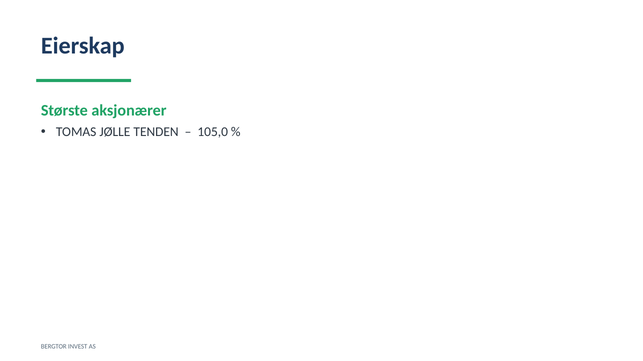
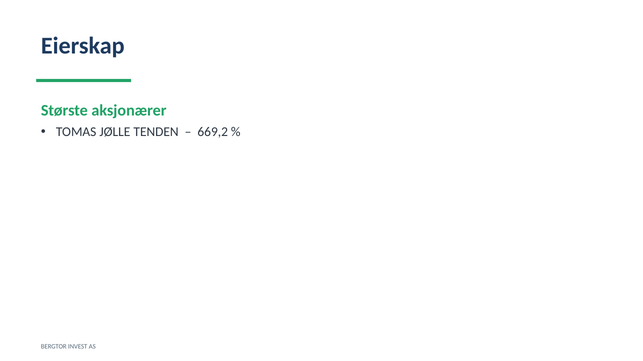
105,0: 105,0 -> 669,2
